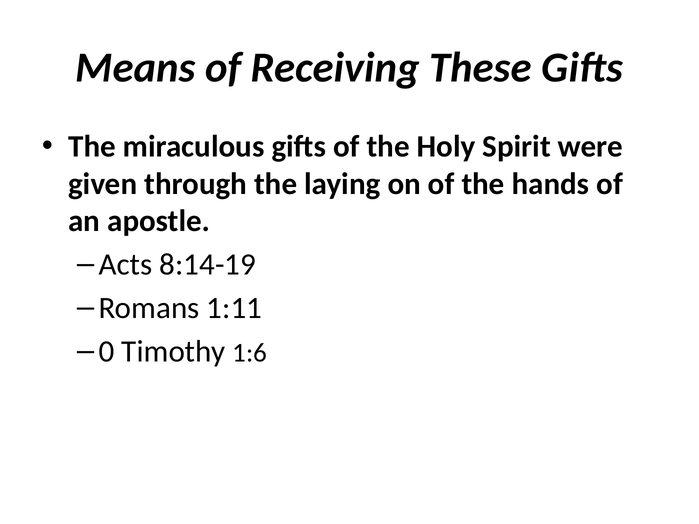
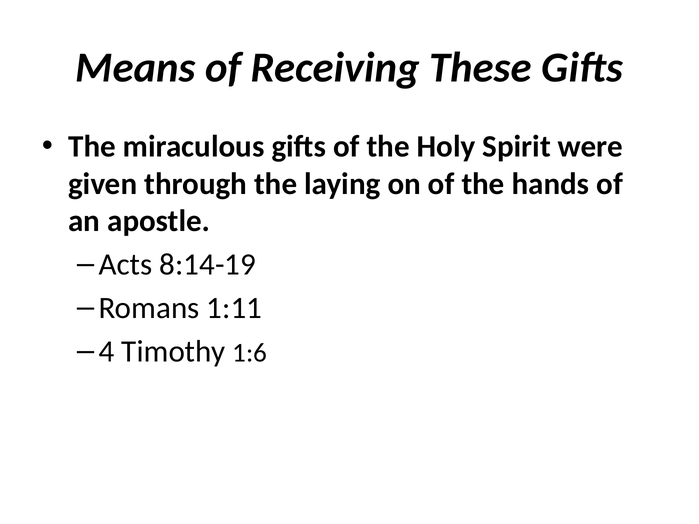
0: 0 -> 4
